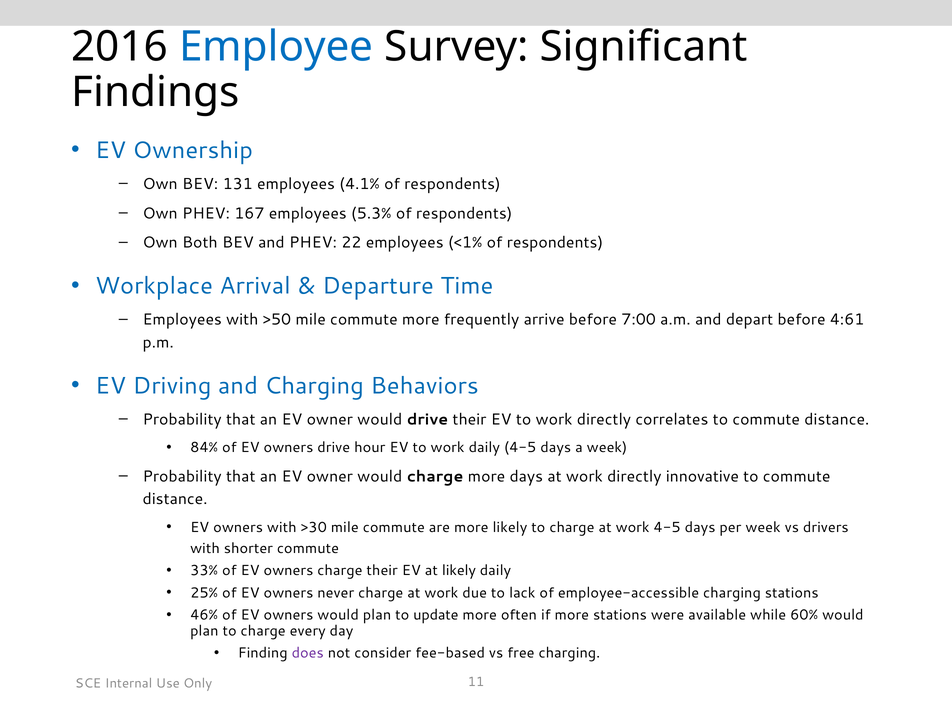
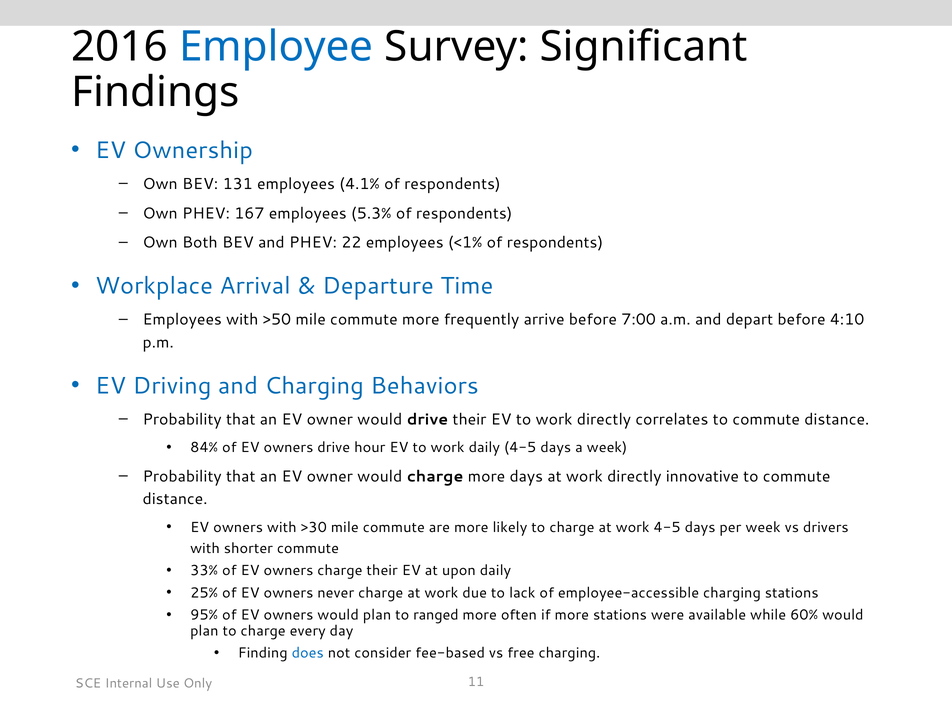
4:61: 4:61 -> 4:10
at likely: likely -> upon
46%: 46% -> 95%
update: update -> ranged
does colour: purple -> blue
